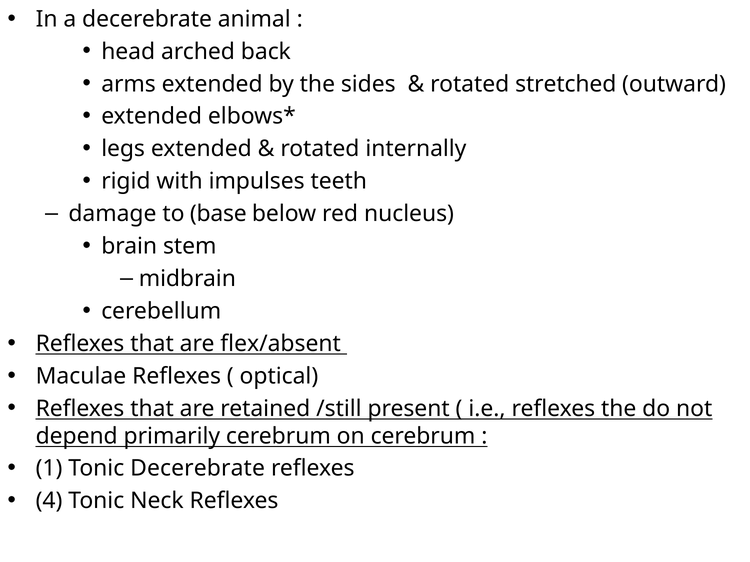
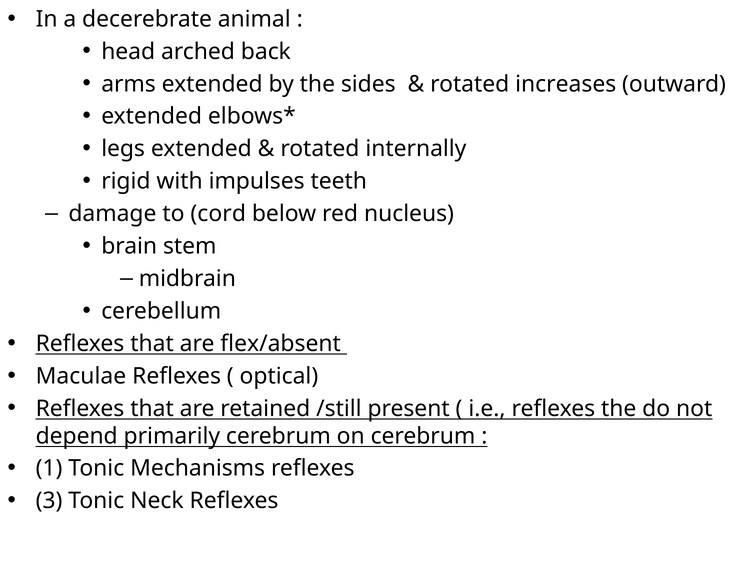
stretched: stretched -> increases
base: base -> cord
Tonic Decerebrate: Decerebrate -> Mechanisms
4: 4 -> 3
